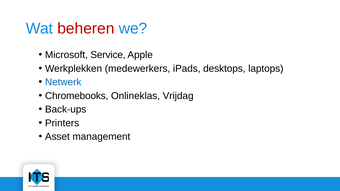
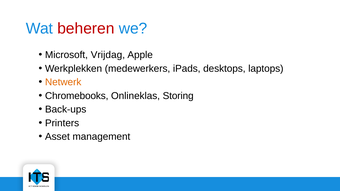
Service: Service -> Vrijdag
Netwerk colour: blue -> orange
Vrijdag: Vrijdag -> Storing
